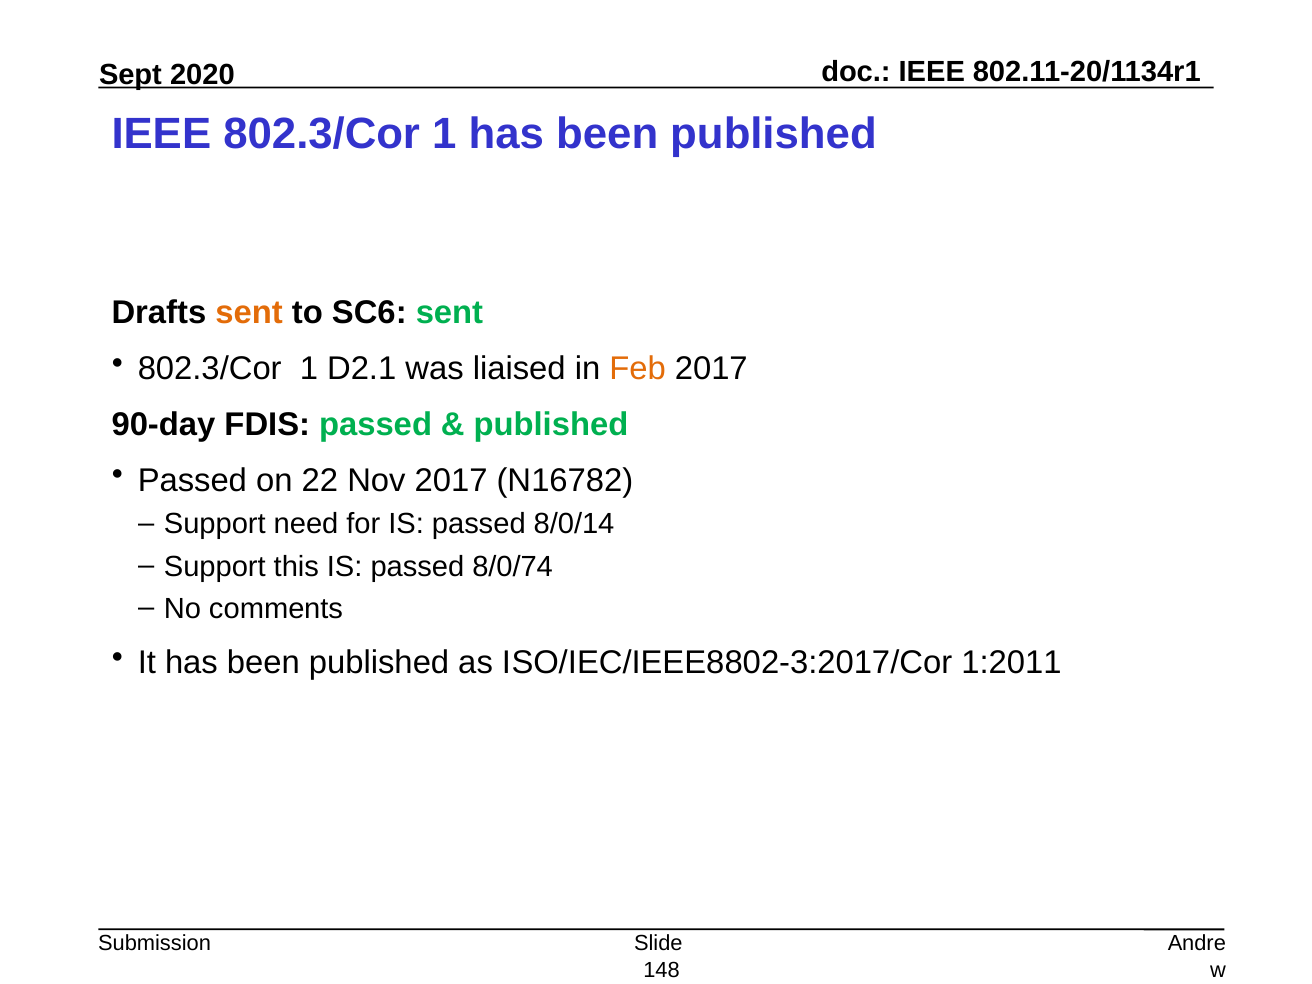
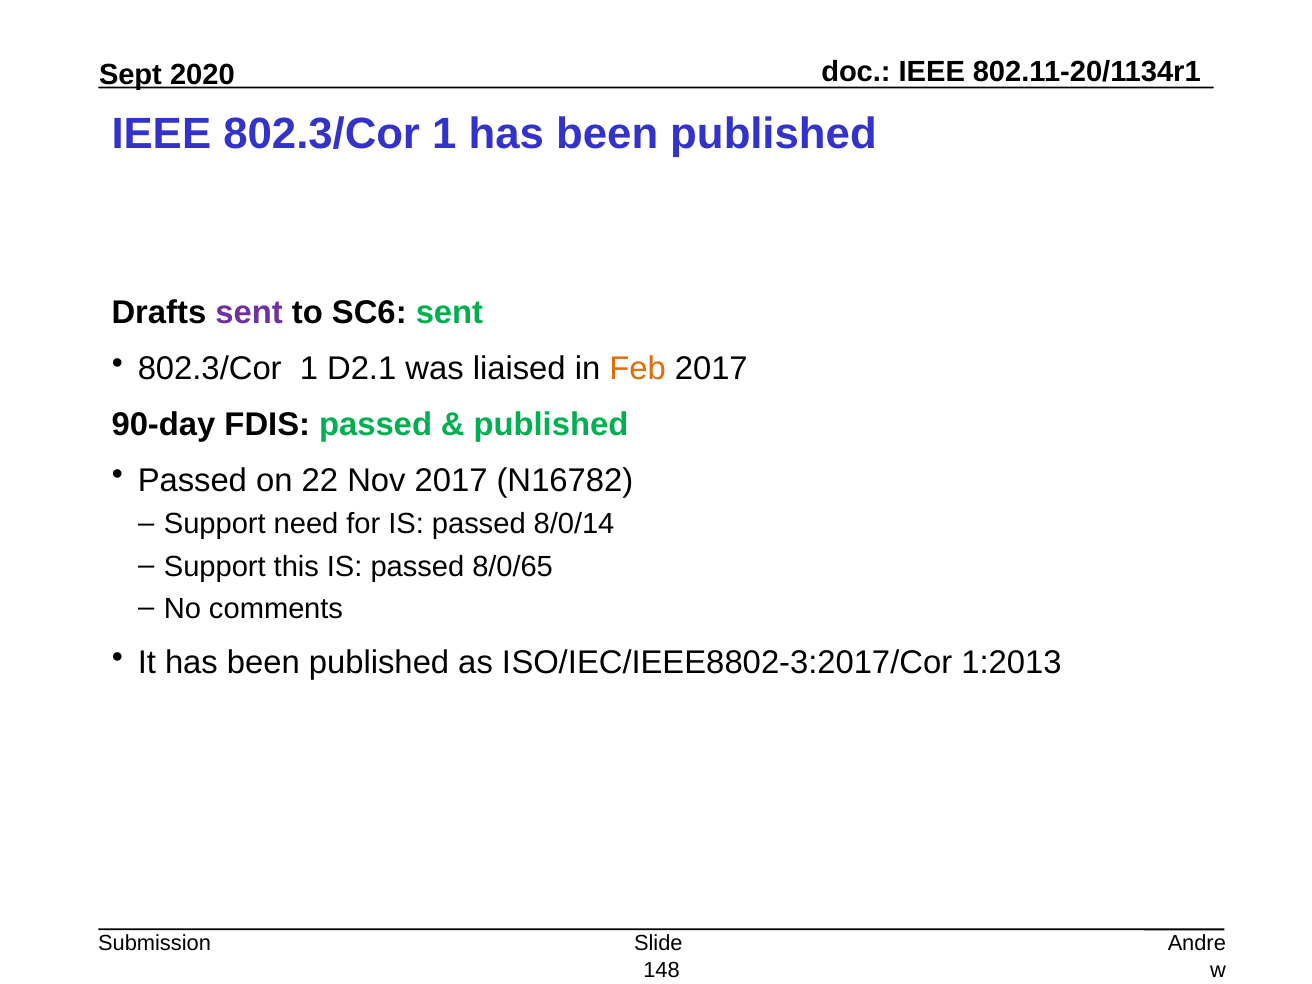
sent at (249, 313) colour: orange -> purple
8/0/74: 8/0/74 -> 8/0/65
1:2011: 1:2011 -> 1:2013
